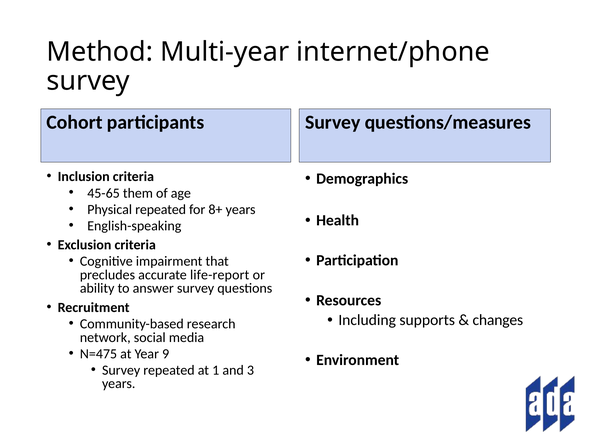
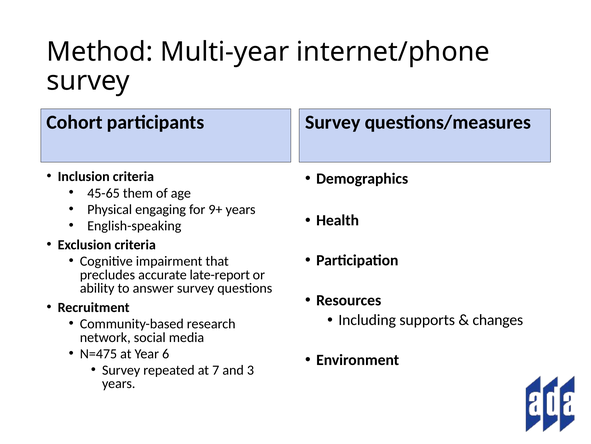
Physical repeated: repeated -> engaging
8+: 8+ -> 9+
life-report: life-report -> late-report
9: 9 -> 6
1: 1 -> 7
